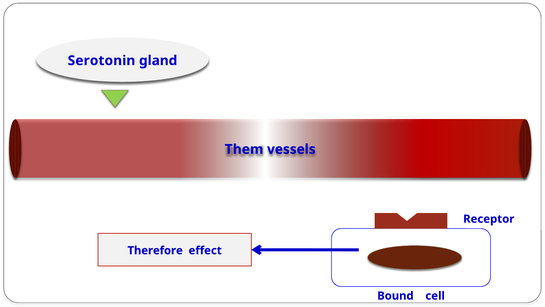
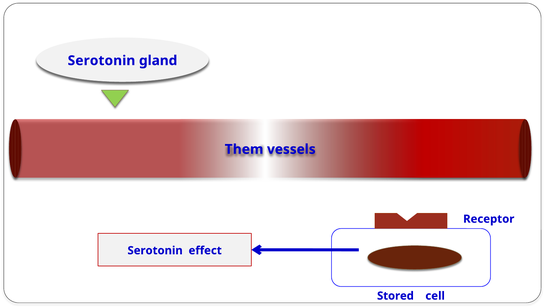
Therefore at (155, 250): Therefore -> Serotonin
Bound: Bound -> Stored
